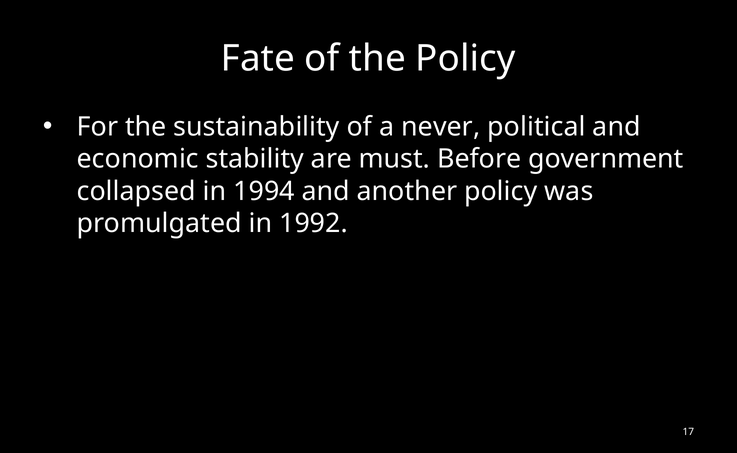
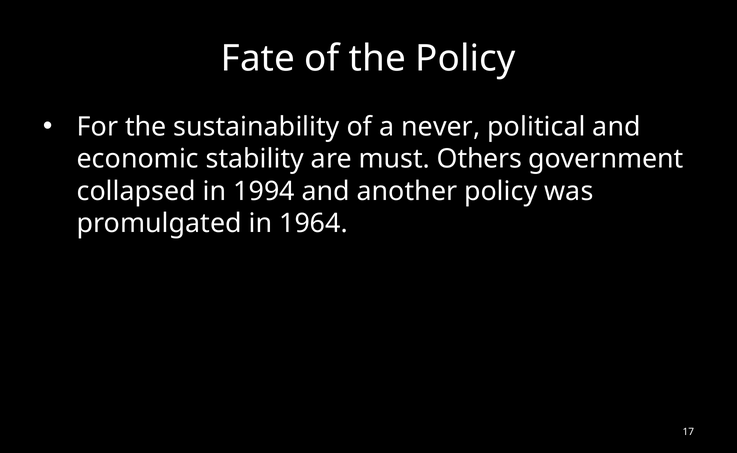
Before: Before -> Others
1992: 1992 -> 1964
